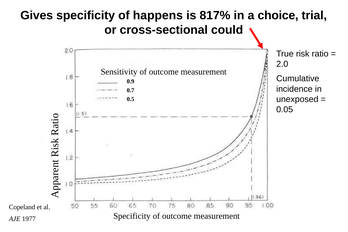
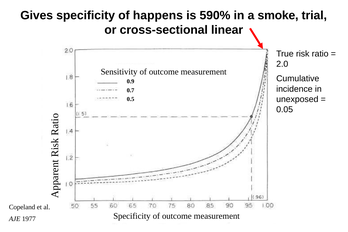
817%: 817% -> 590%
choice: choice -> smoke
could: could -> linear
